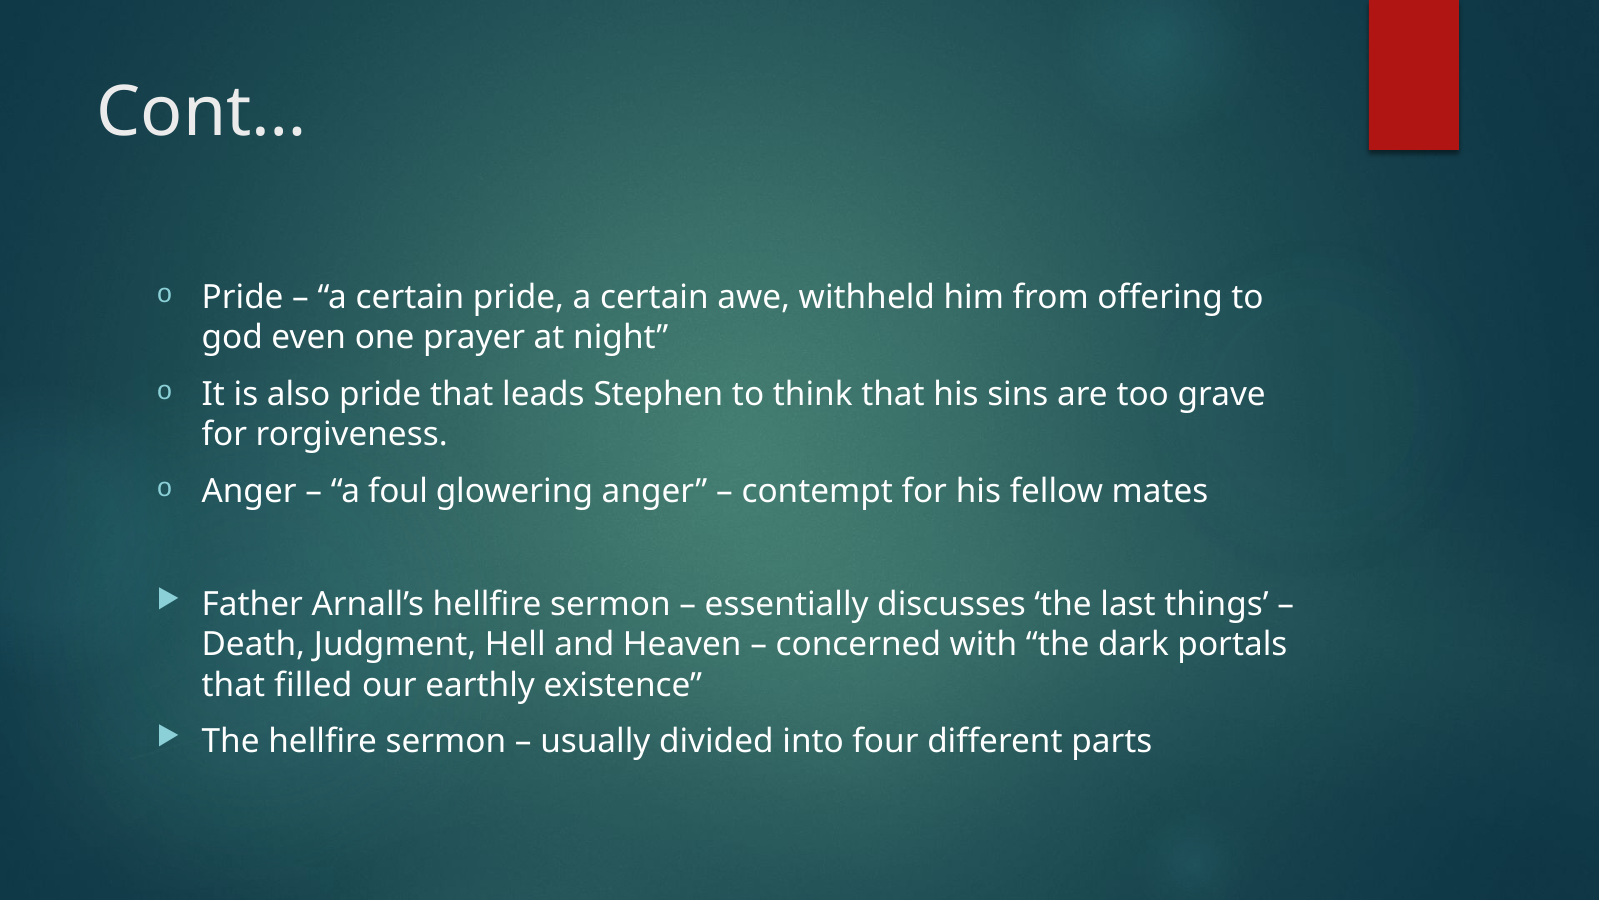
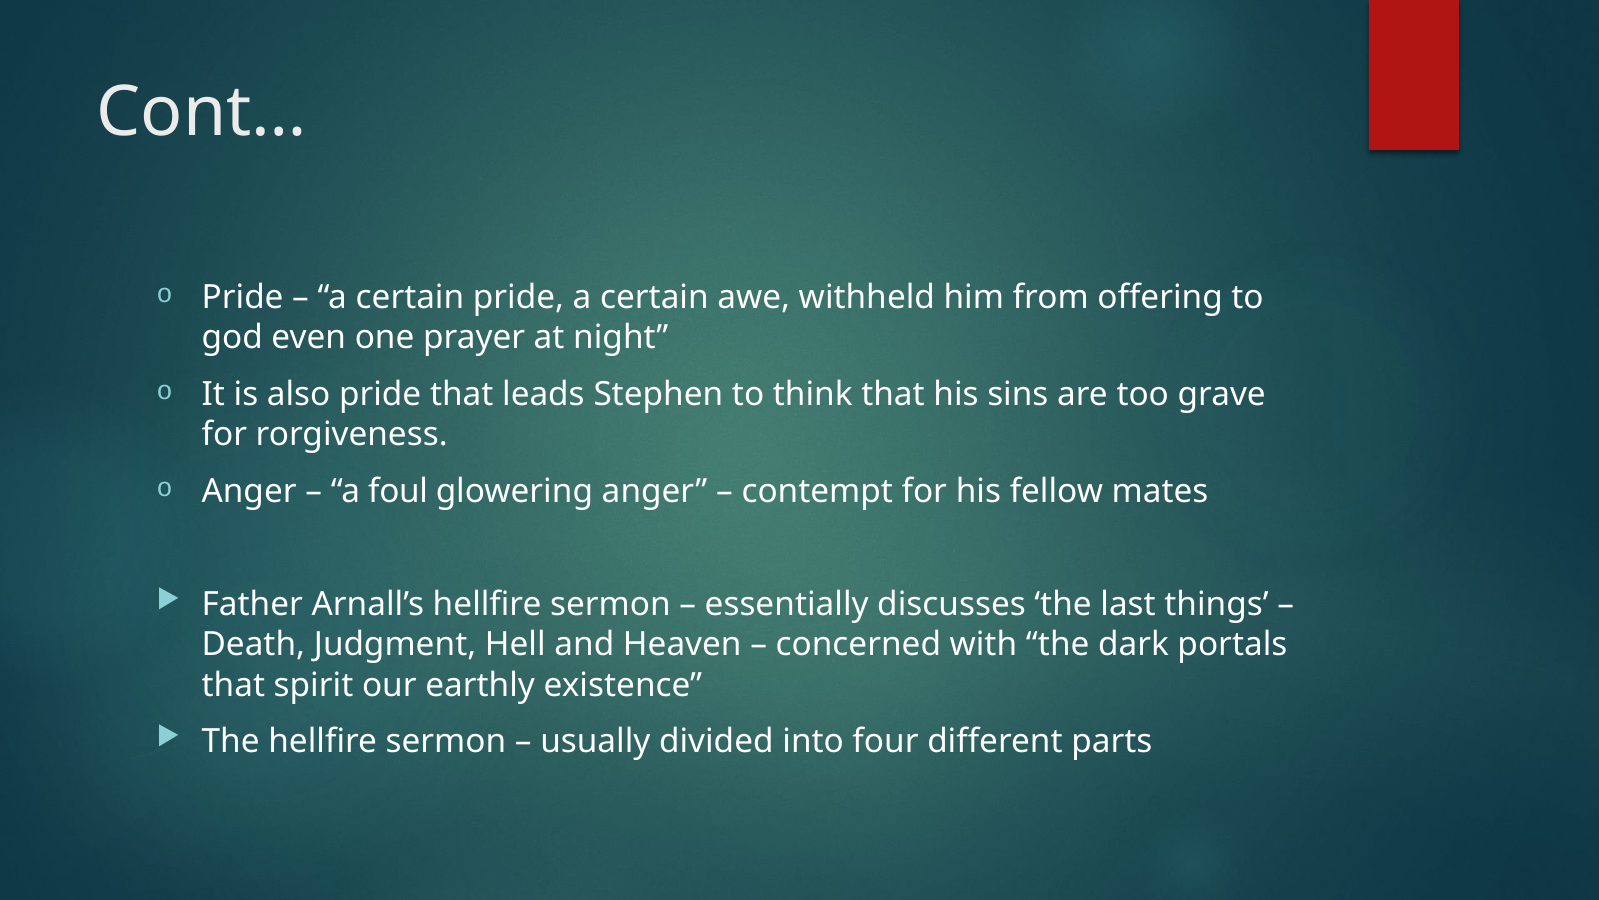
filled: filled -> spirit
